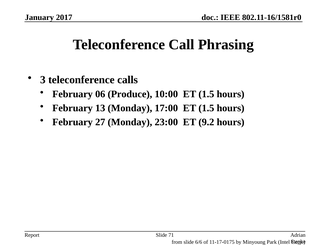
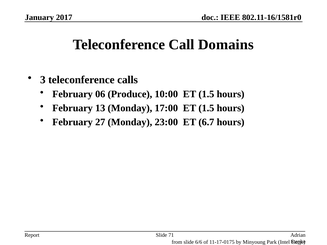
Phrasing: Phrasing -> Domains
9.2: 9.2 -> 6.7
